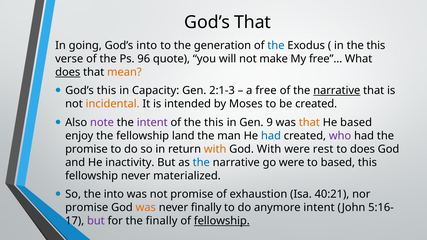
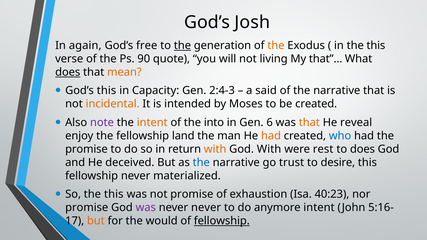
God’s That: That -> Josh
going: going -> again
God’s into: into -> free
the at (182, 46) underline: none -> present
the at (276, 46) colour: blue -> orange
96: 96 -> 90
make: make -> living
free”…: free”… -> that”…
2:1-3: 2:1-3 -> 2:4-3
free: free -> said
narrative at (337, 91) underline: present -> none
intent at (152, 123) colour: purple -> orange
of the this: this -> into
9: 9 -> 6
He based: based -> reveal
had at (271, 136) colour: blue -> orange
who colour: purple -> blue
inactivity: inactivity -> deceived
go were: were -> trust
to based: based -> desire
So the into: into -> this
40:21: 40:21 -> 40:23
was at (146, 208) colour: orange -> purple
never finally: finally -> never
but at (96, 221) colour: purple -> orange
the finally: finally -> would
